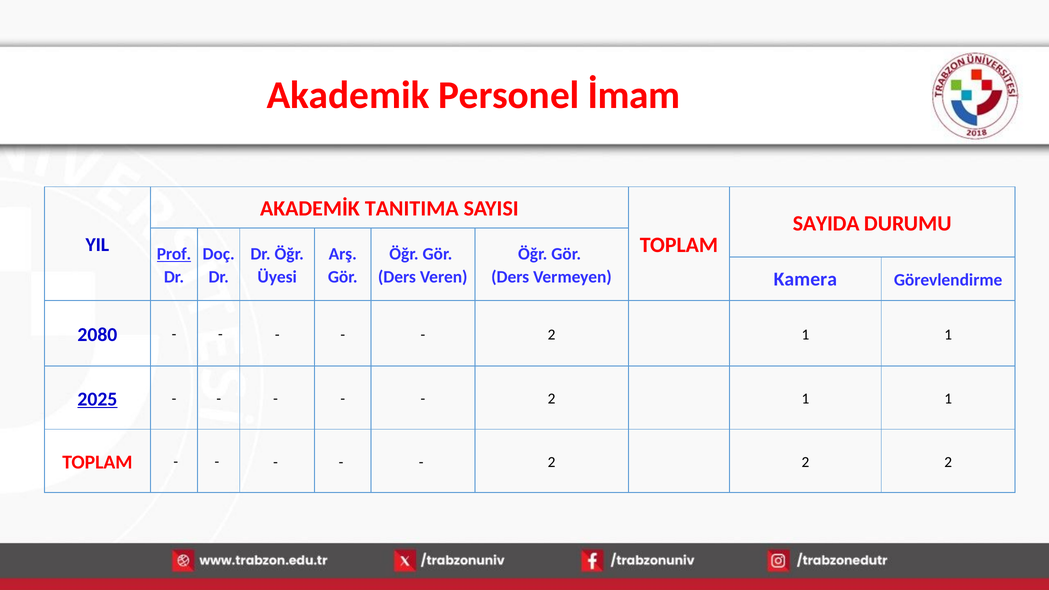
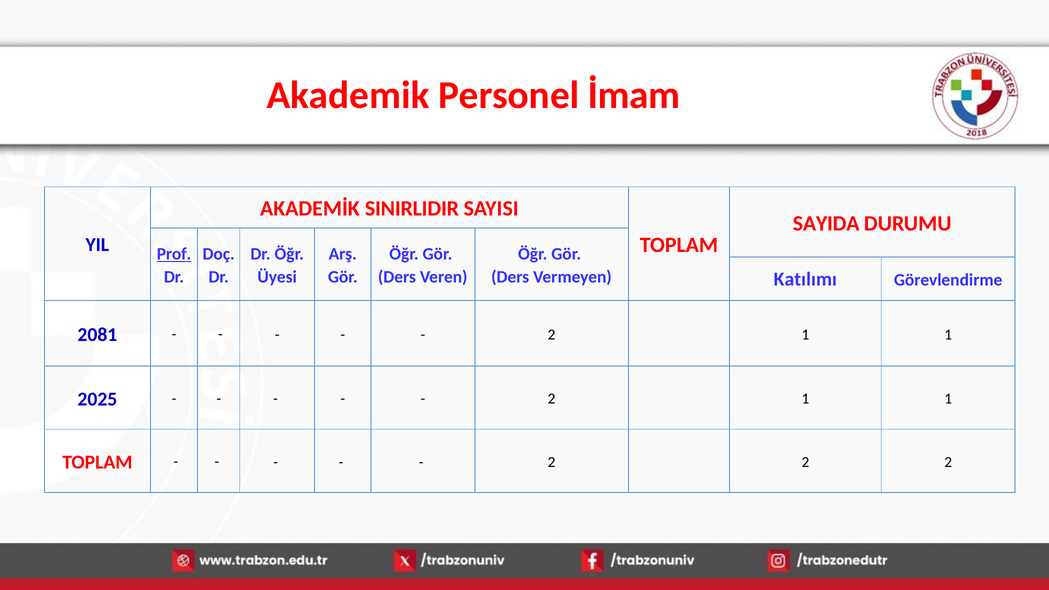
TANITIMA: TANITIMA -> SINIRLIDIR
Kamera: Kamera -> Katılımı
2080: 2080 -> 2081
2025 underline: present -> none
